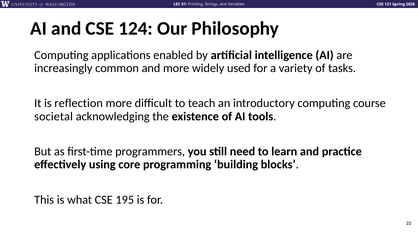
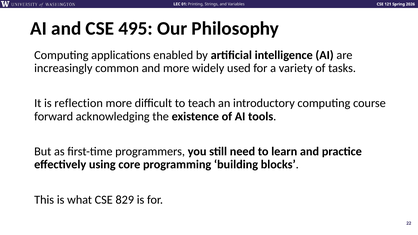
124: 124 -> 495
societal: societal -> forward
195: 195 -> 829
